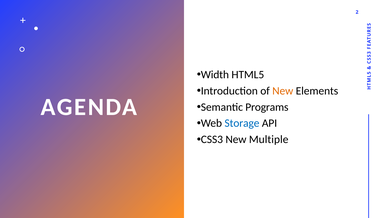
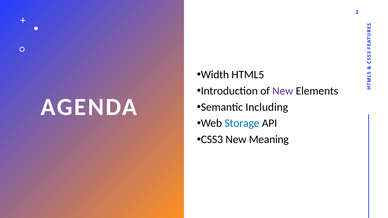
New at (283, 91) colour: orange -> purple
Programs: Programs -> Including
Multiple: Multiple -> Meaning
